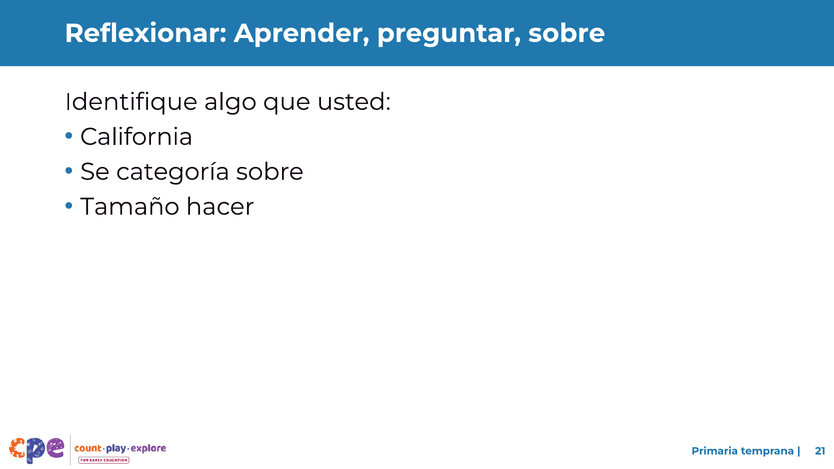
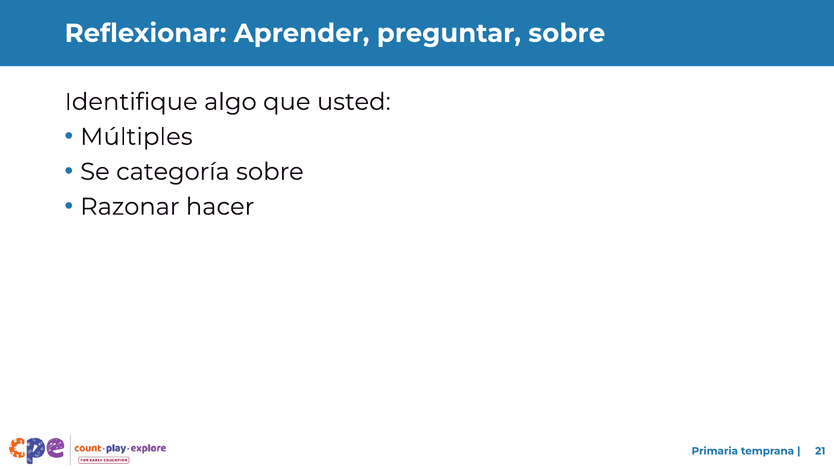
California: California -> Múltiples
Tamaño: Tamaño -> Razonar
